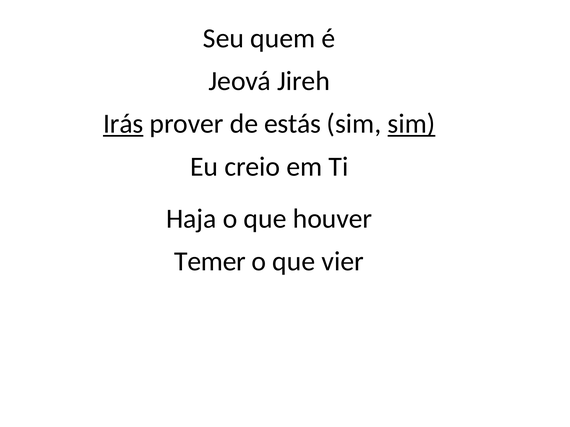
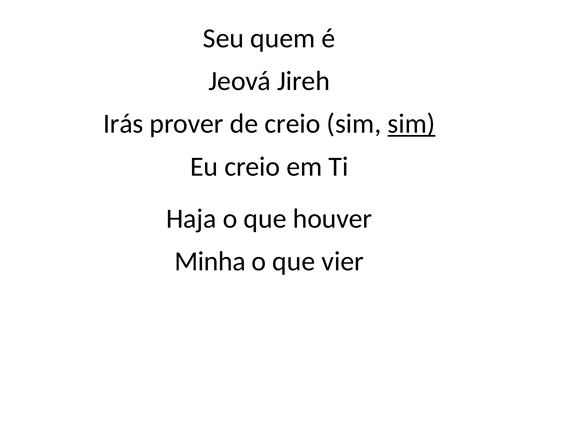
Irás underline: present -> none
de estás: estás -> creio
Temer: Temer -> Minha
